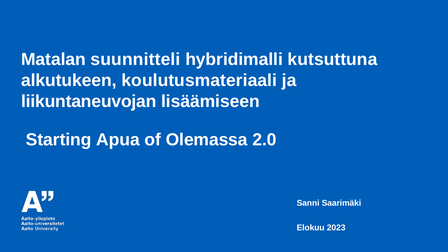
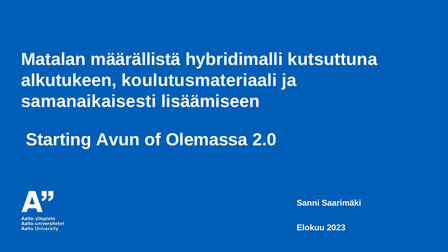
suunnitteli: suunnitteli -> määrällistä
liikuntaneuvojan: liikuntaneuvojan -> samanaikaisesti
Apua: Apua -> Avun
